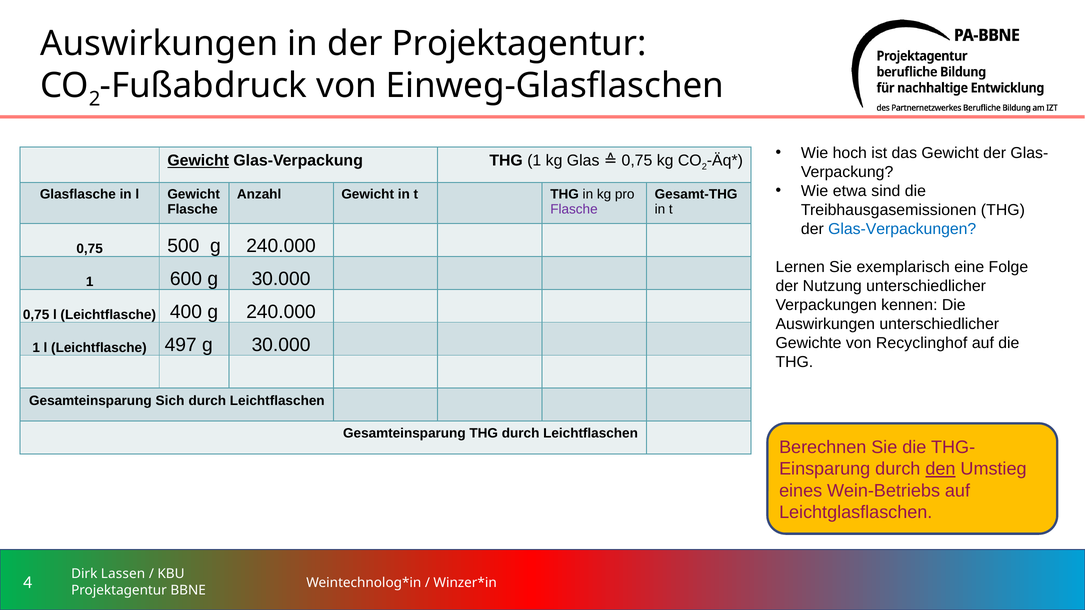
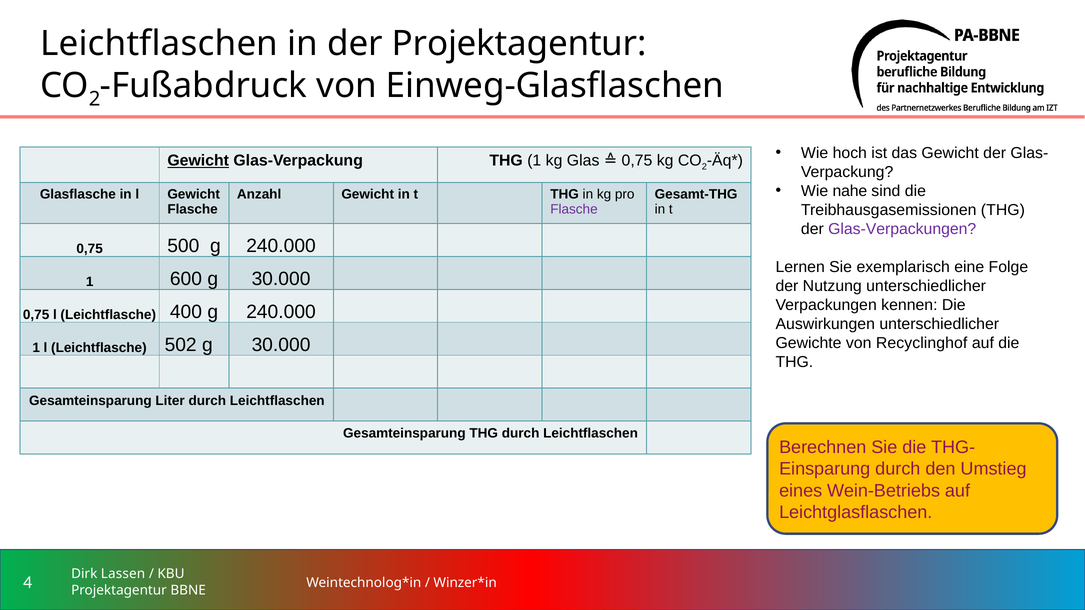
Auswirkungen at (159, 44): Auswirkungen -> Leichtflaschen
etwa: etwa -> nahe
Glas-Verpackungen colour: blue -> purple
497: 497 -> 502
Sich: Sich -> Liter
den underline: present -> none
